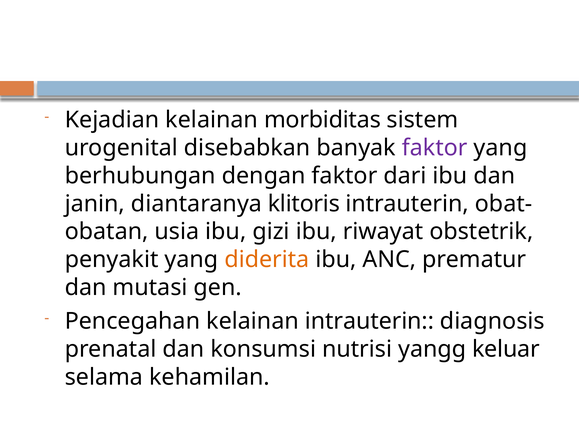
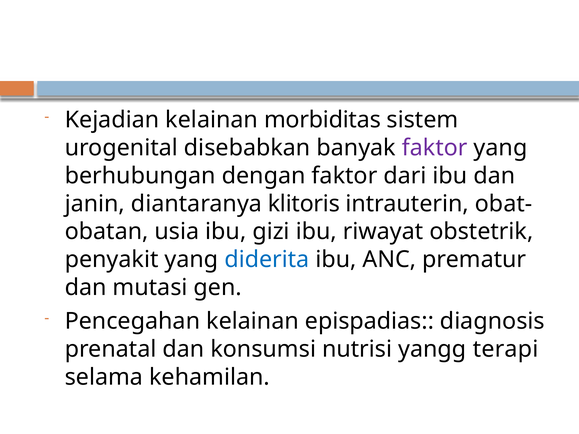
diderita colour: orange -> blue
kelainan intrauterin: intrauterin -> epispadias
keluar: keluar -> terapi
